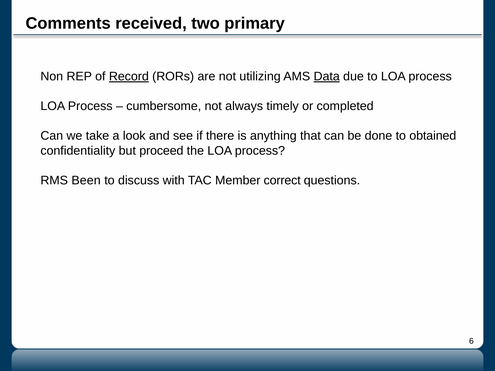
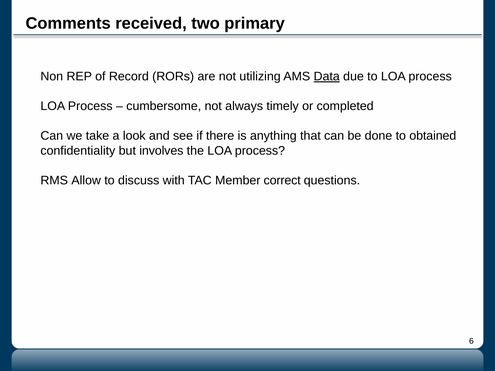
Record underline: present -> none
proceed: proceed -> involves
Been: Been -> Allow
